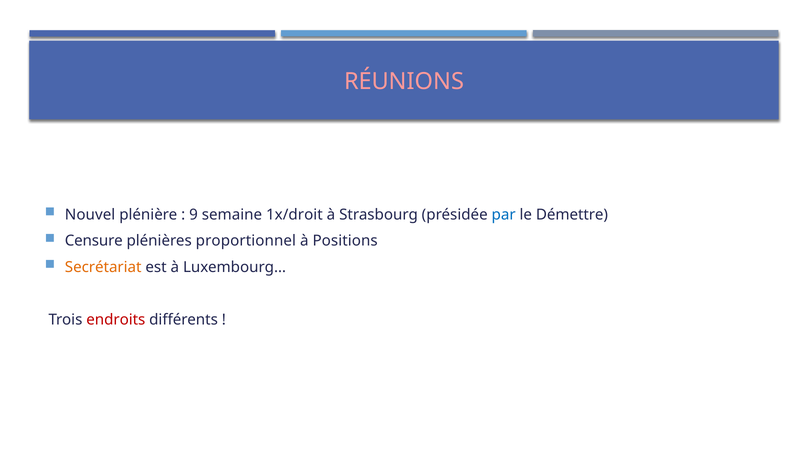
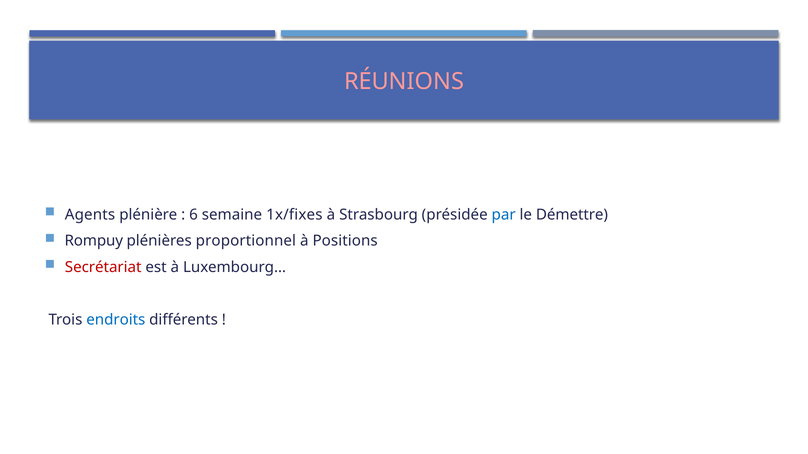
Nouvel: Nouvel -> Agents
9: 9 -> 6
1x/droit: 1x/droit -> 1x/fixes
Censure: Censure -> Rompuy
Secrétariat colour: orange -> red
endroits colour: red -> blue
